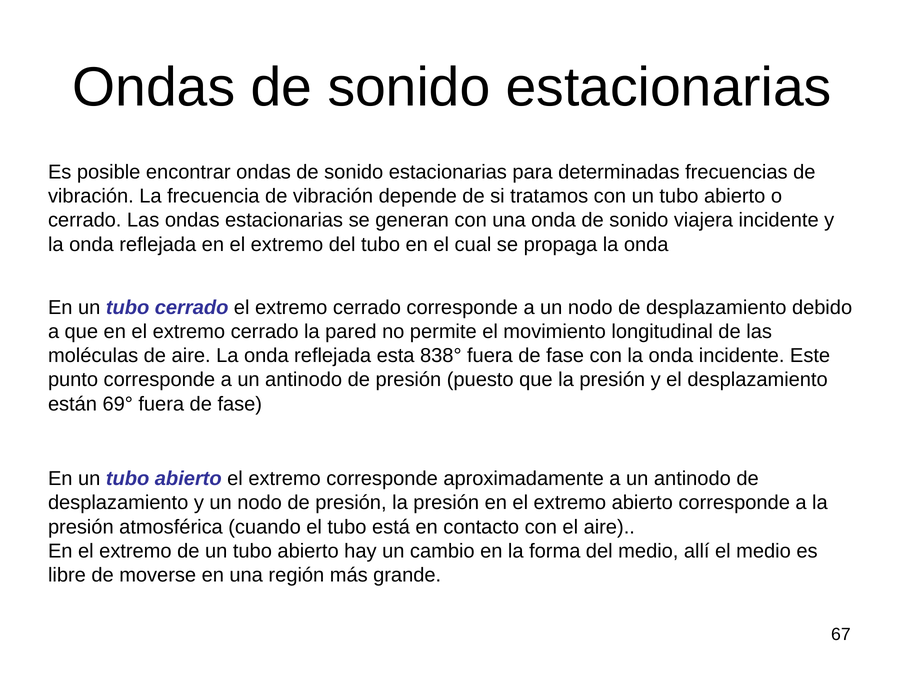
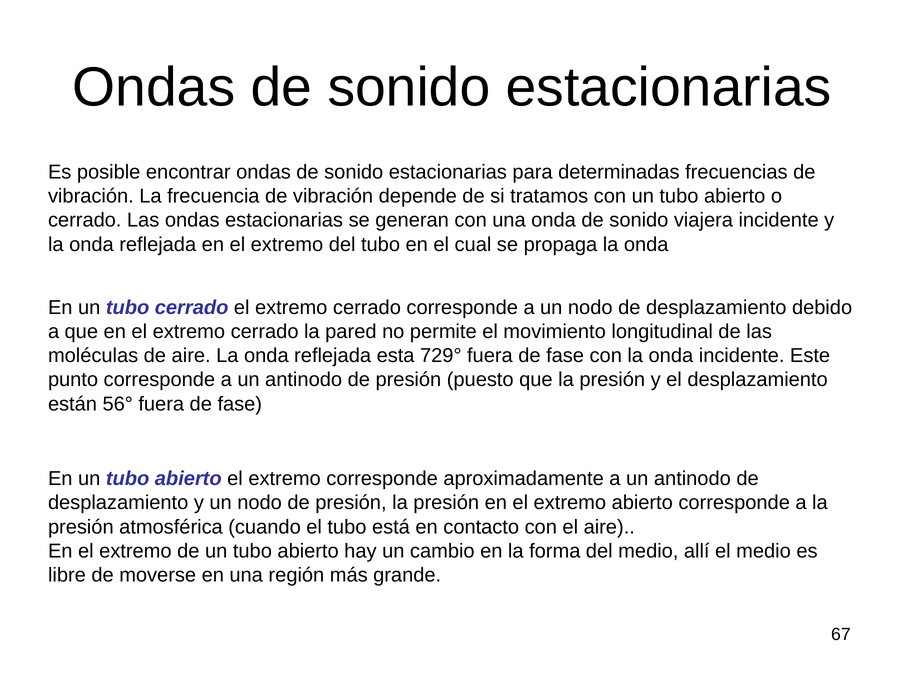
838°: 838° -> 729°
69°: 69° -> 56°
